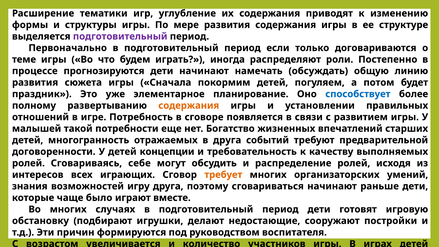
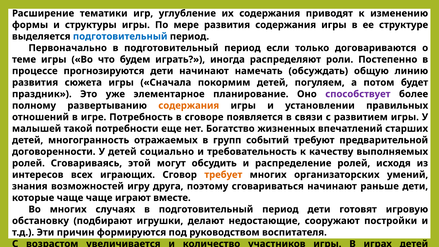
подготовительный at (120, 36) colour: purple -> blue
способствует colour: blue -> purple
в друга: друга -> групп
концепции: концепции -> социально
себе: себе -> этой
чаще было: было -> чаще
